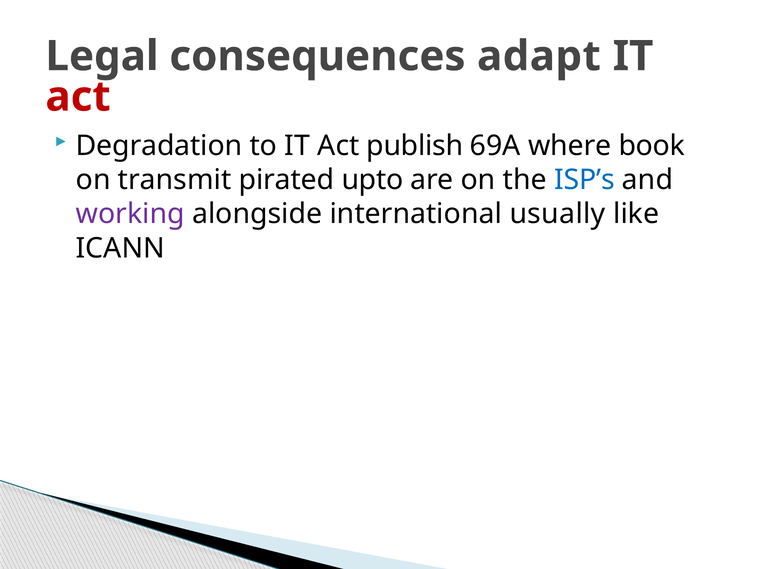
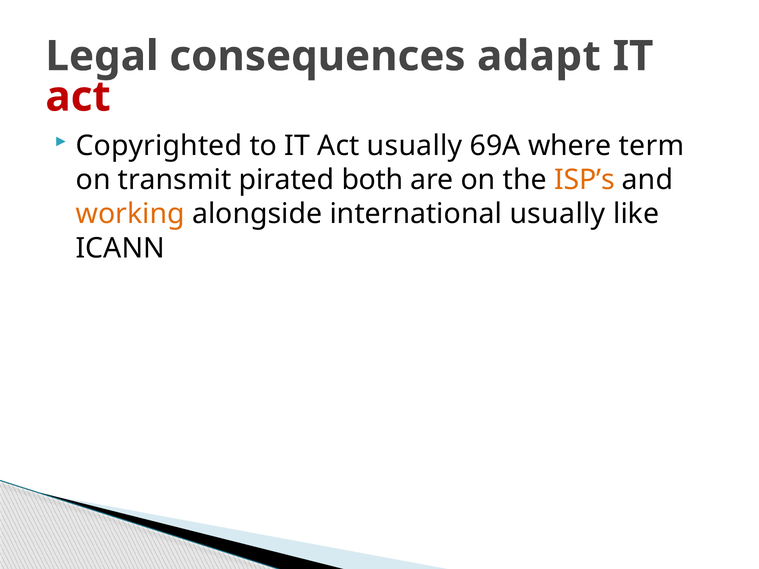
Degradation: Degradation -> Copyrighted
Act publish: publish -> usually
book: book -> term
upto: upto -> both
ISP’s colour: blue -> orange
working colour: purple -> orange
